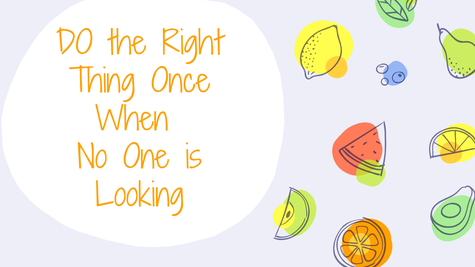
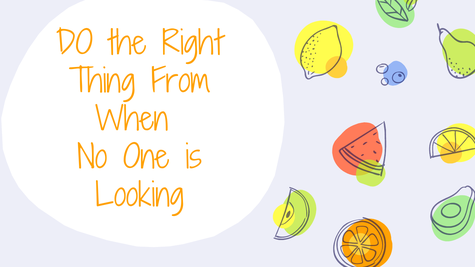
Once: Once -> From
